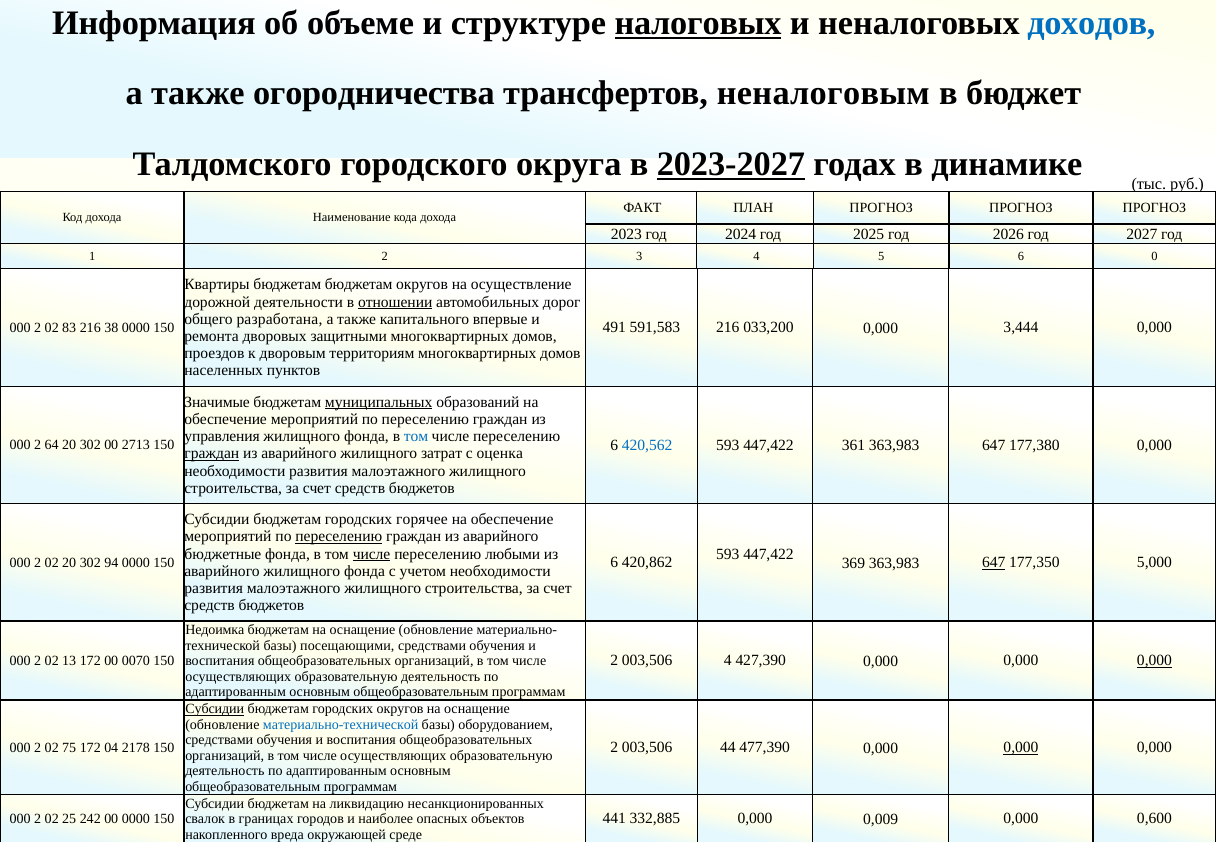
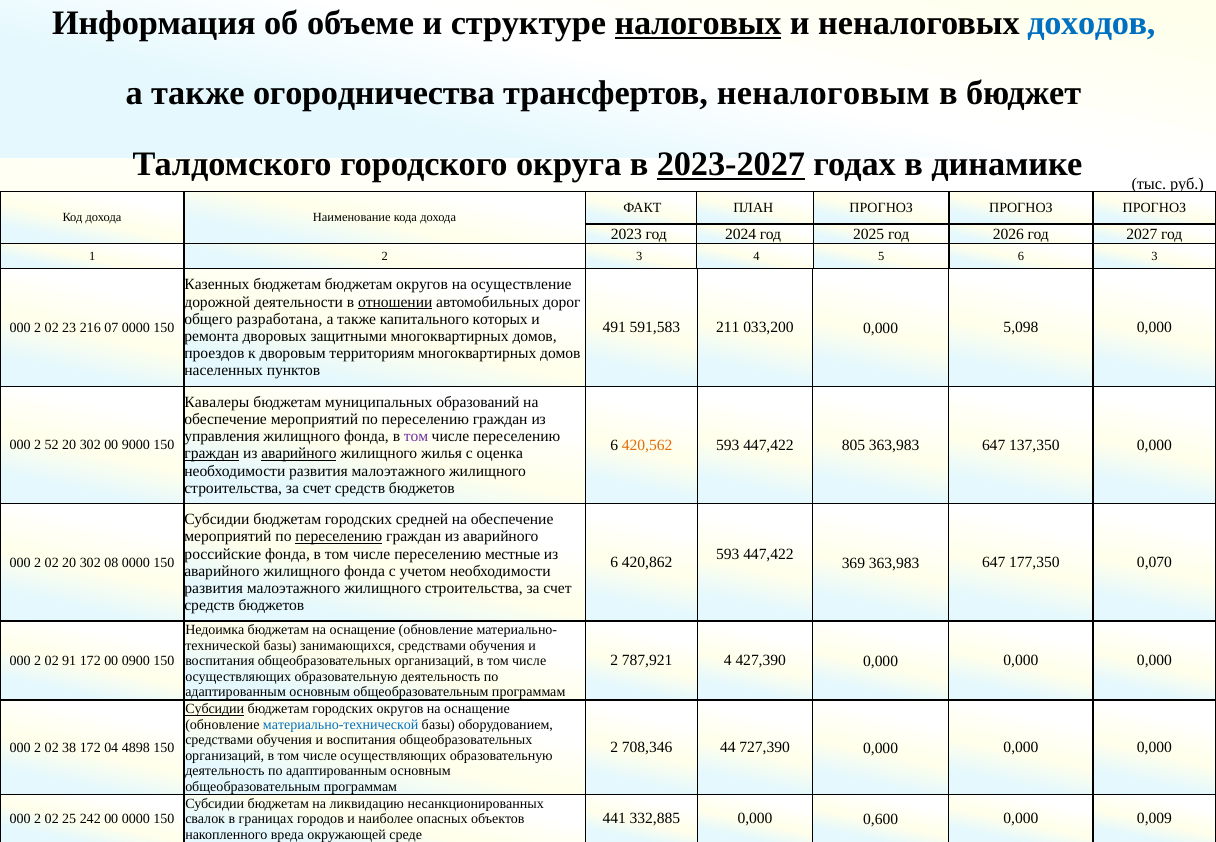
6 0: 0 -> 3
Квартиры: Квартиры -> Казенных
впервые: впервые -> которых
216 at (728, 328): 216 -> 211
3,444: 3,444 -> 5,098
83: 83 -> 23
38: 38 -> 07
Значимые: Значимые -> Кавалеры
муниципальных underline: present -> none
том at (416, 436) colour: blue -> purple
420,562 colour: blue -> orange
361: 361 -> 805
177,380: 177,380 -> 137,350
64: 64 -> 52
2713: 2713 -> 9000
аварийного at (299, 454) underline: none -> present
затрат: затрат -> жилья
горячее: горячее -> средней
бюджетные: бюджетные -> российские
числе at (372, 554) underline: present -> none
любыми: любыми -> местные
647 at (994, 562) underline: present -> none
5,000: 5,000 -> 0,070
94: 94 -> 08
посещающими: посещающими -> занимающихся
003,506 at (647, 661): 003,506 -> 787,921
0,000 at (1154, 661) underline: present -> none
13: 13 -> 91
0070: 0070 -> 0900
003,506 at (647, 747): 003,506 -> 708,346
477,390: 477,390 -> 727,390
0,000 at (1021, 747) underline: present -> none
75: 75 -> 38
2178: 2178 -> 4898
0,009: 0,009 -> 0,600
0,600: 0,600 -> 0,009
